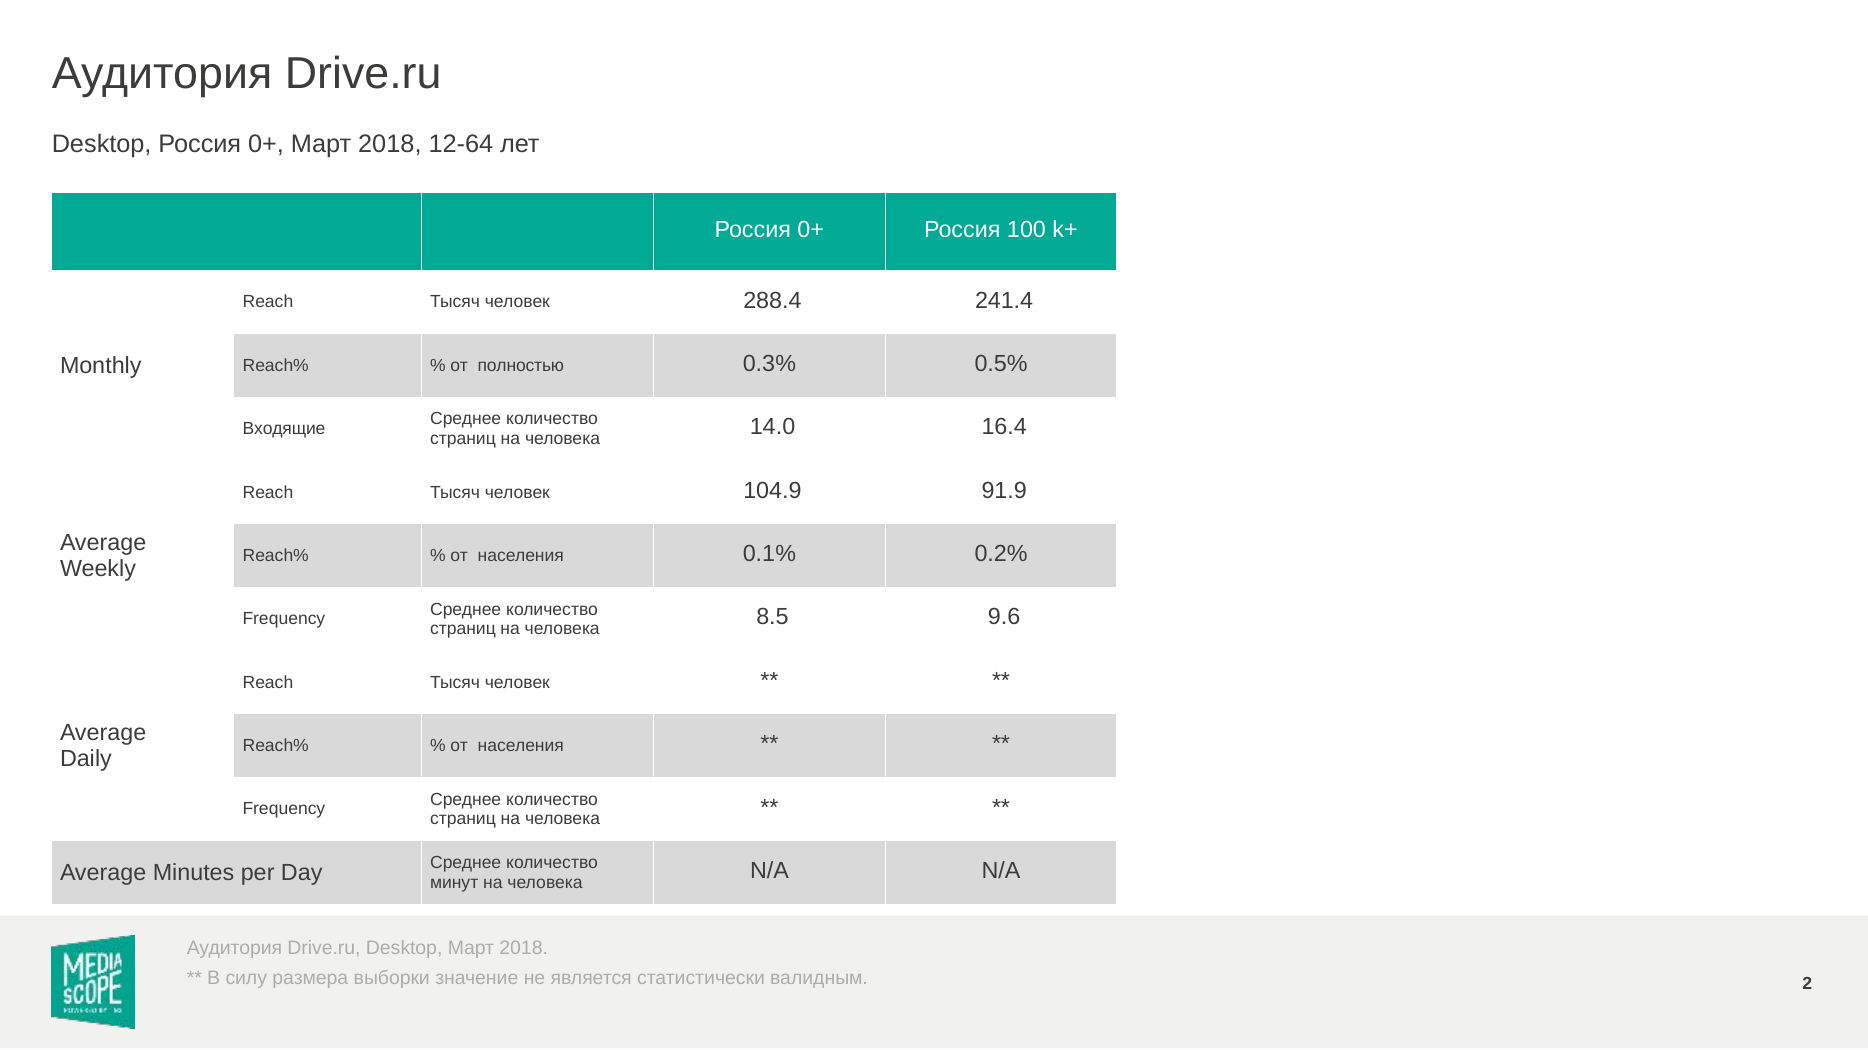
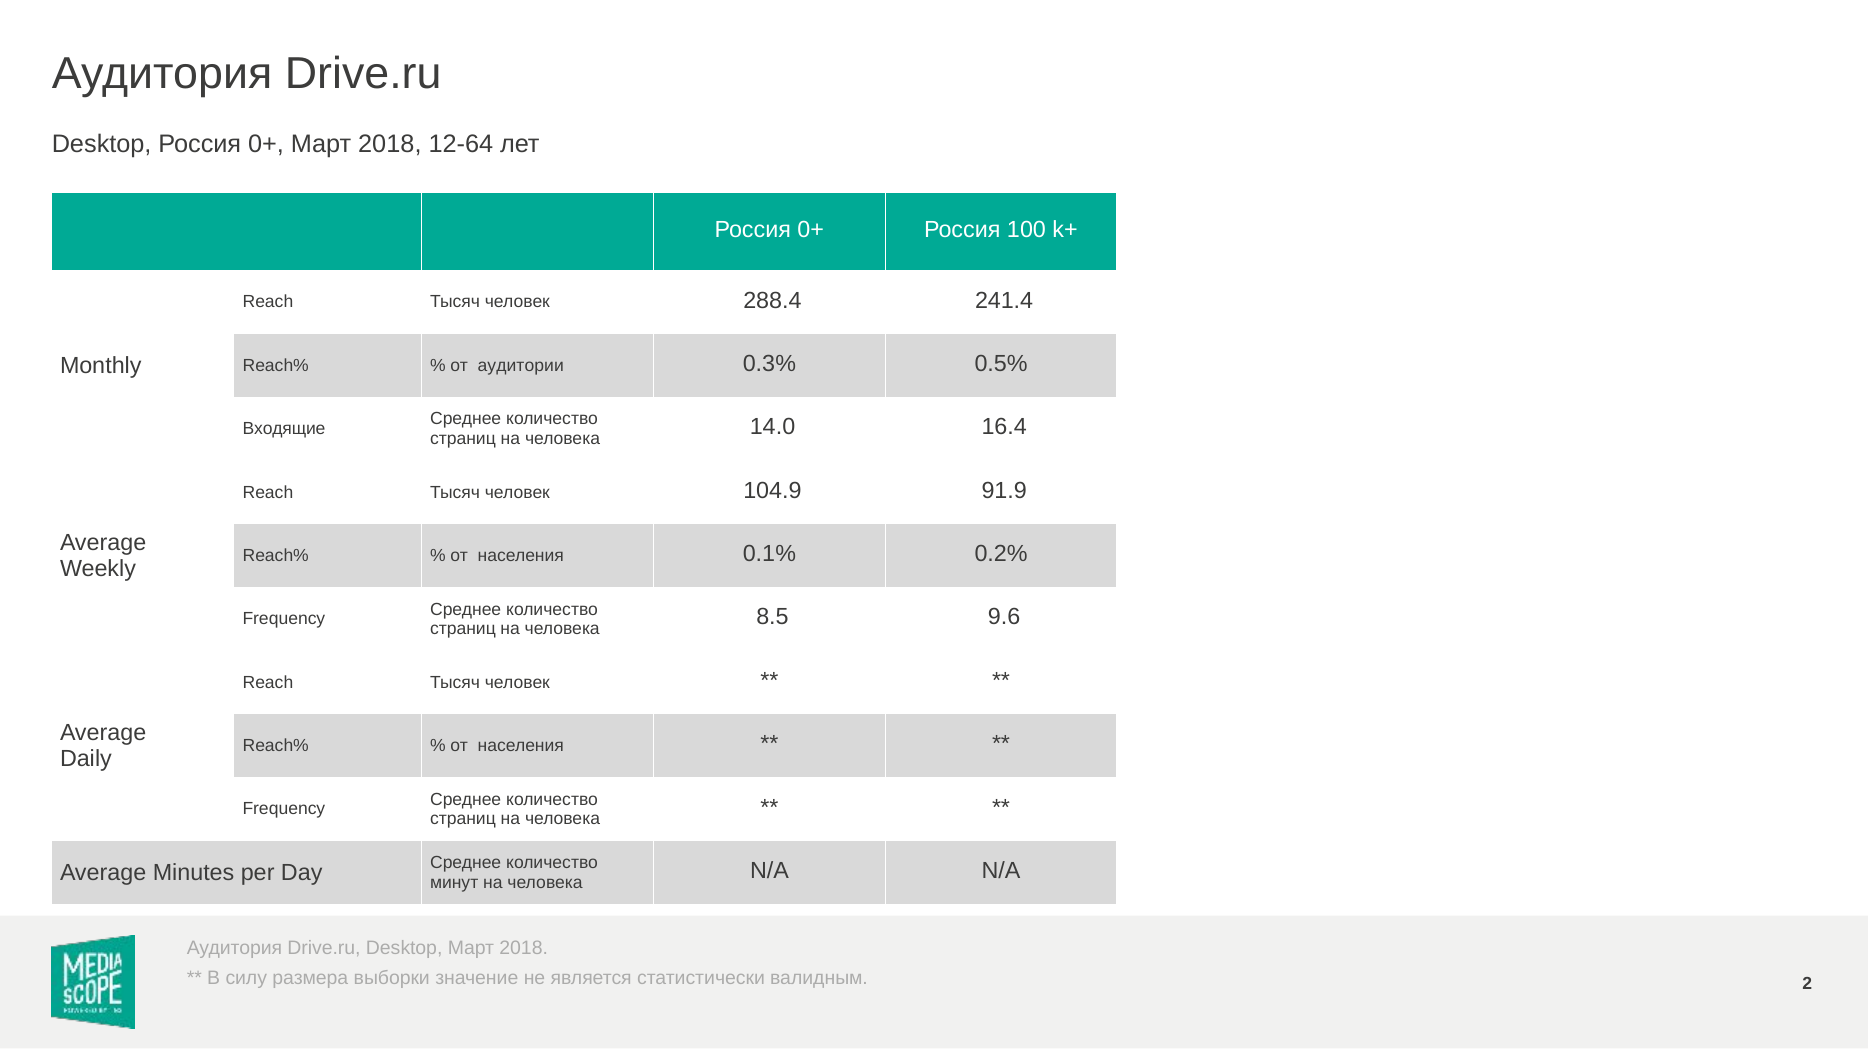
полностью: полностью -> аудитории
